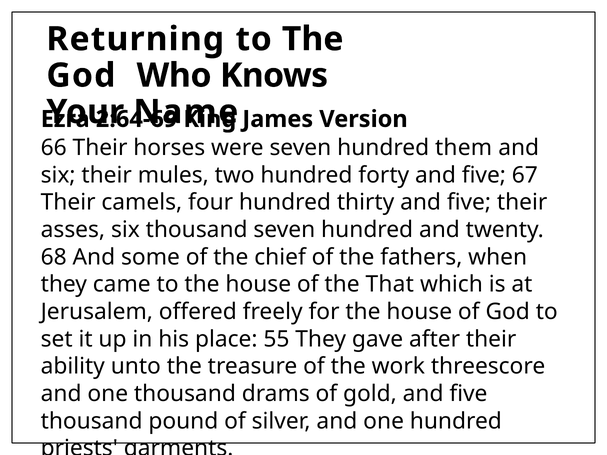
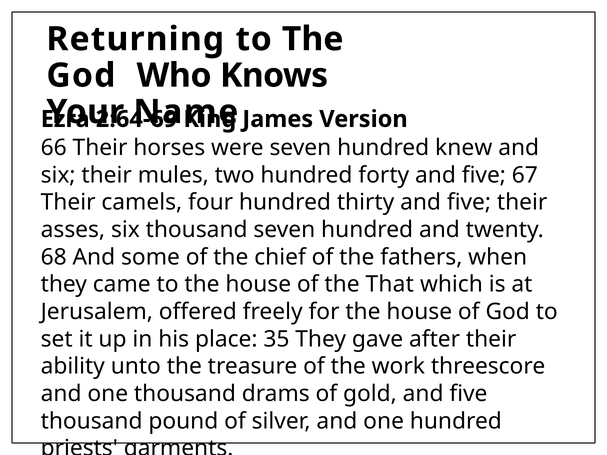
them: them -> knew
55: 55 -> 35
